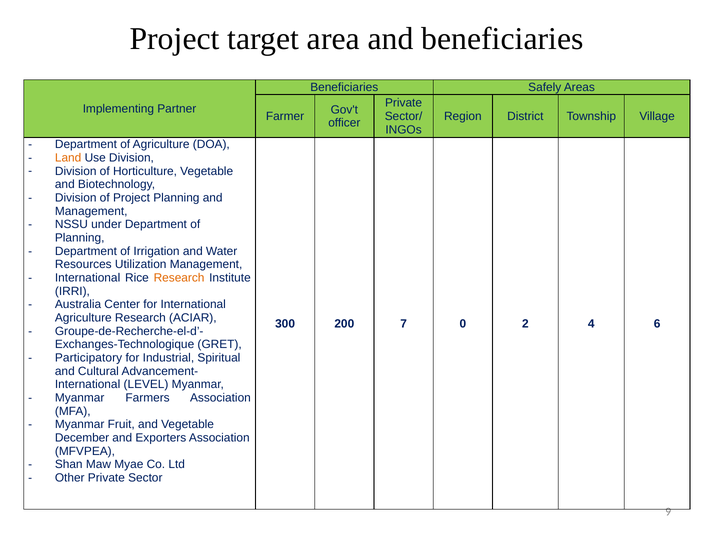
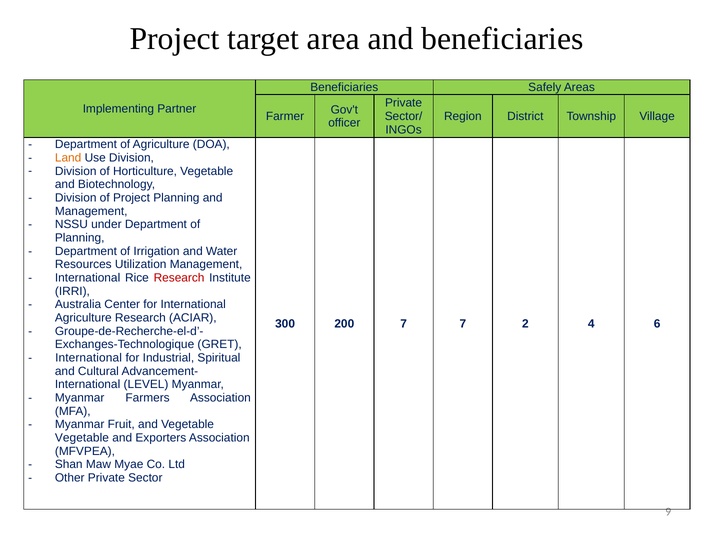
Research at (179, 278) colour: orange -> red
7 0: 0 -> 7
Participatory at (89, 357): Participatory -> International
December at (82, 437): December -> Vegetable
